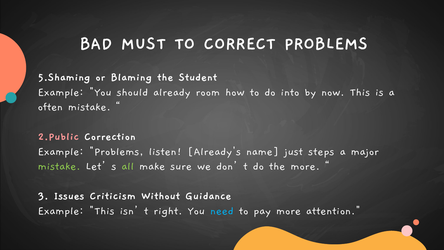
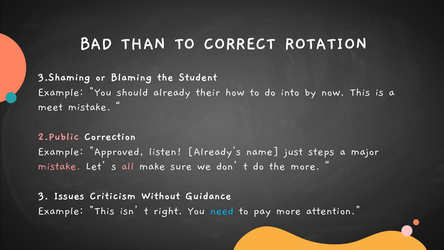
MUST: MUST -> THAN
CORRECT PROBLEMS: PROBLEMS -> ROTATION
5.Shaming: 5.Shaming -> 3.Shaming
room: room -> their
often: often -> meet
Example Problems: Problems -> Approved
mistake colour: light green -> pink
all colour: light green -> pink
